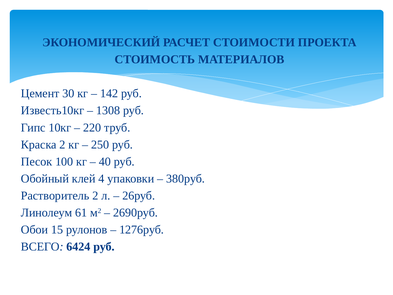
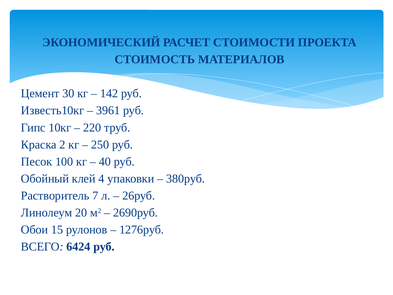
1308: 1308 -> 3961
Растворитель 2: 2 -> 7
61: 61 -> 20
